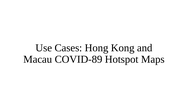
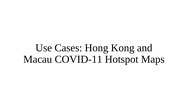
COVID-89: COVID-89 -> COVID-11
